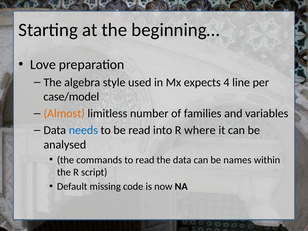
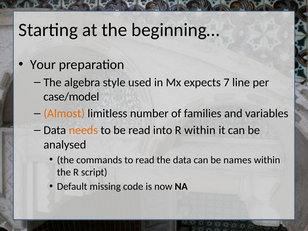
Love: Love -> Your
4: 4 -> 7
needs colour: blue -> orange
R where: where -> within
